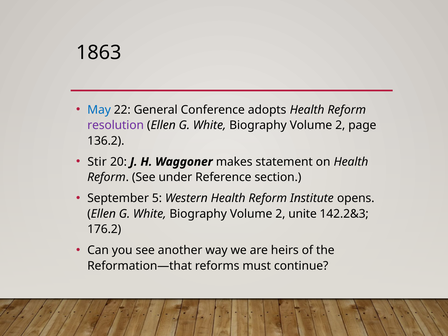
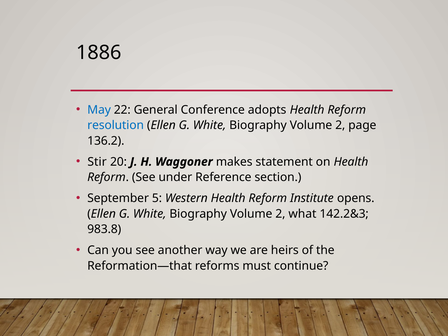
1863: 1863 -> 1886
resolution colour: purple -> blue
unite: unite -> what
176.2: 176.2 -> 983.8
